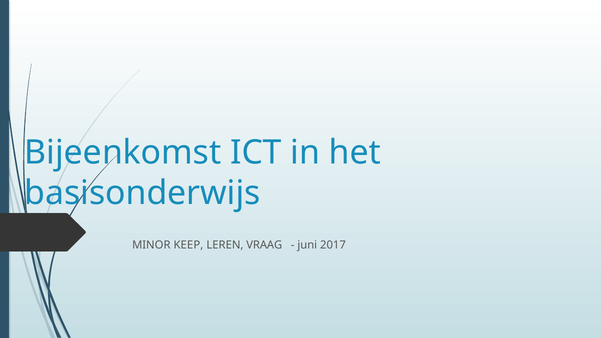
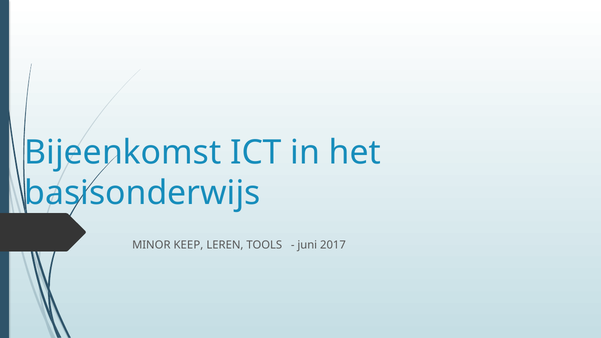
VRAAG: VRAAG -> TOOLS
